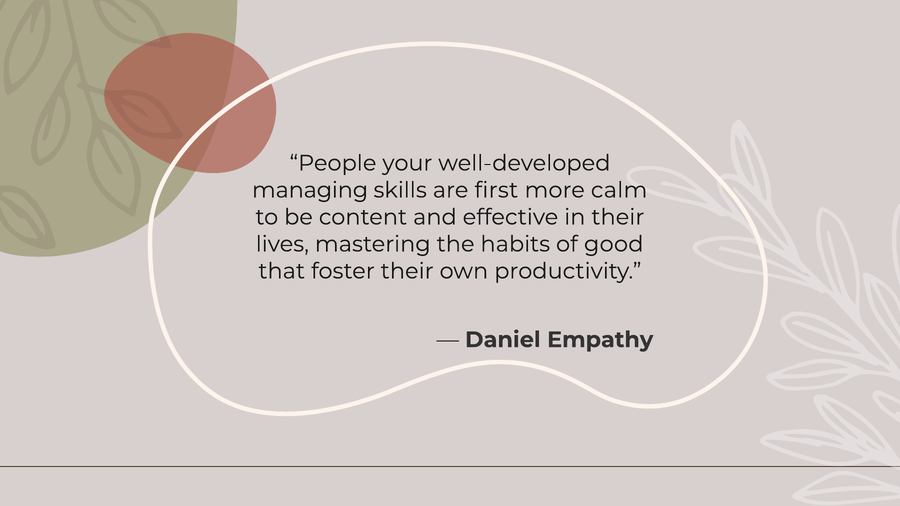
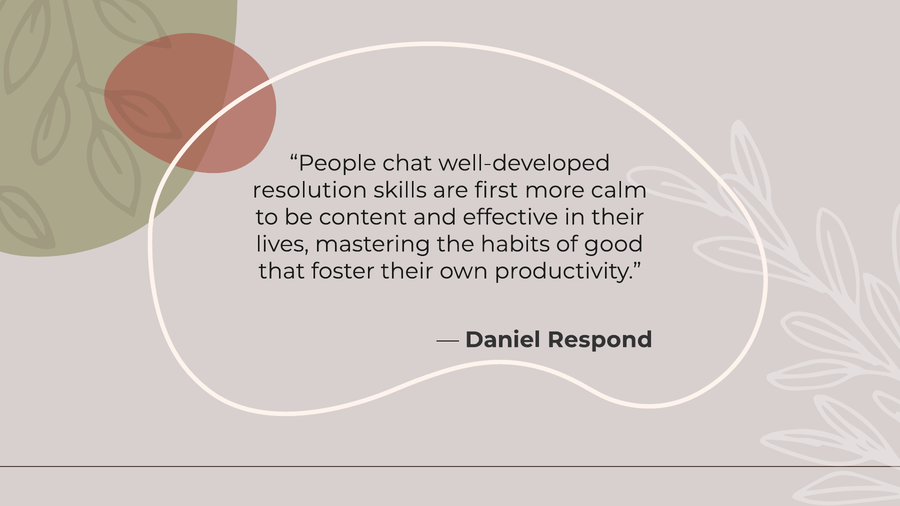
your: your -> chat
managing: managing -> resolution
Empathy: Empathy -> Respond
